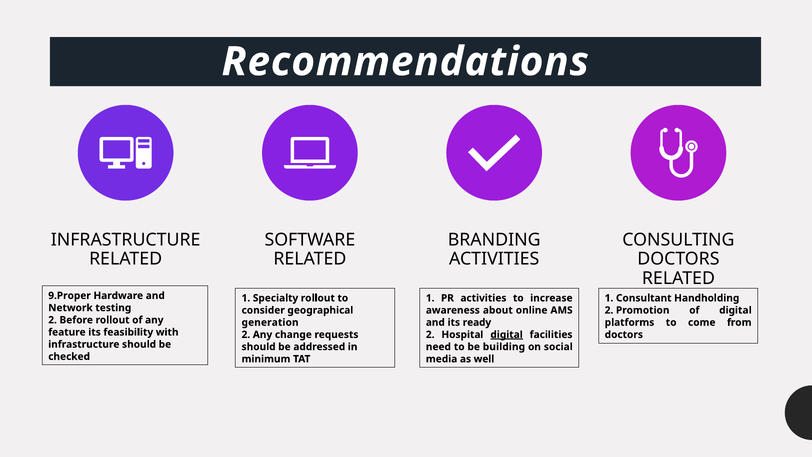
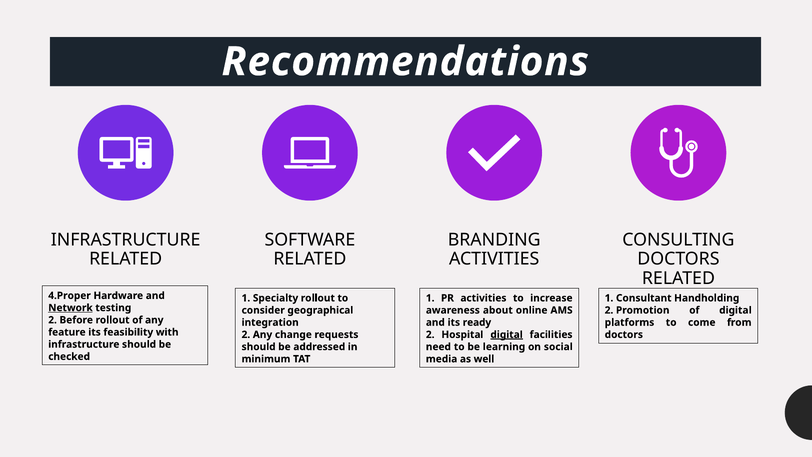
9.Proper: 9.Proper -> 4.Proper
Network underline: none -> present
generation: generation -> integration
building: building -> learning
